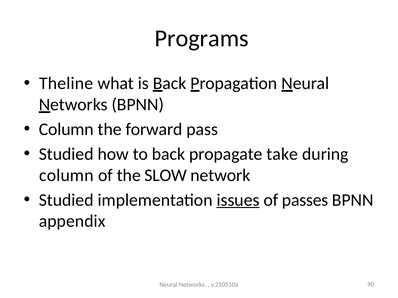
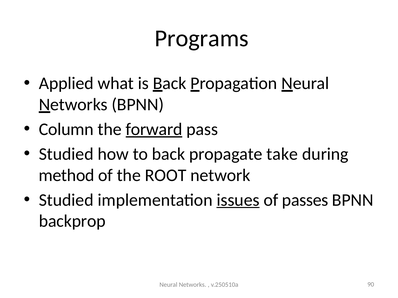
Theline: Theline -> Applied
forward underline: none -> present
column at (66, 176): column -> method
SLOW: SLOW -> ROOT
appendix: appendix -> backprop
